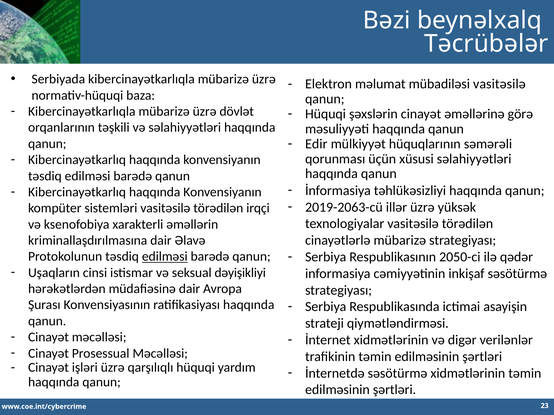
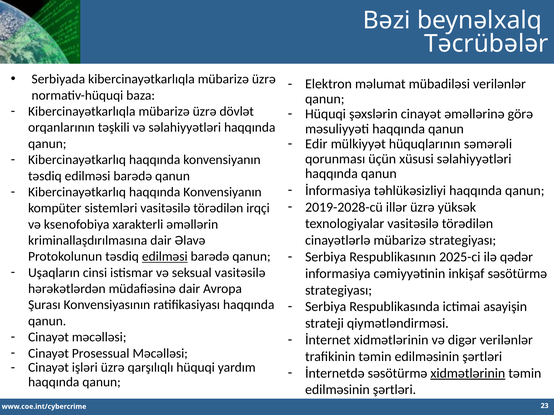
mübadiləsi vasitəsilə: vasitəsilə -> verilənlər
2019-2063-cü: 2019-2063-cü -> 2019-2028-cü
2050-ci: 2050-ci -> 2025-ci
seksual dəyişikliyi: dəyişikliyi -> vasitəsilə
xidmətlərinin at (468, 374) underline: none -> present
